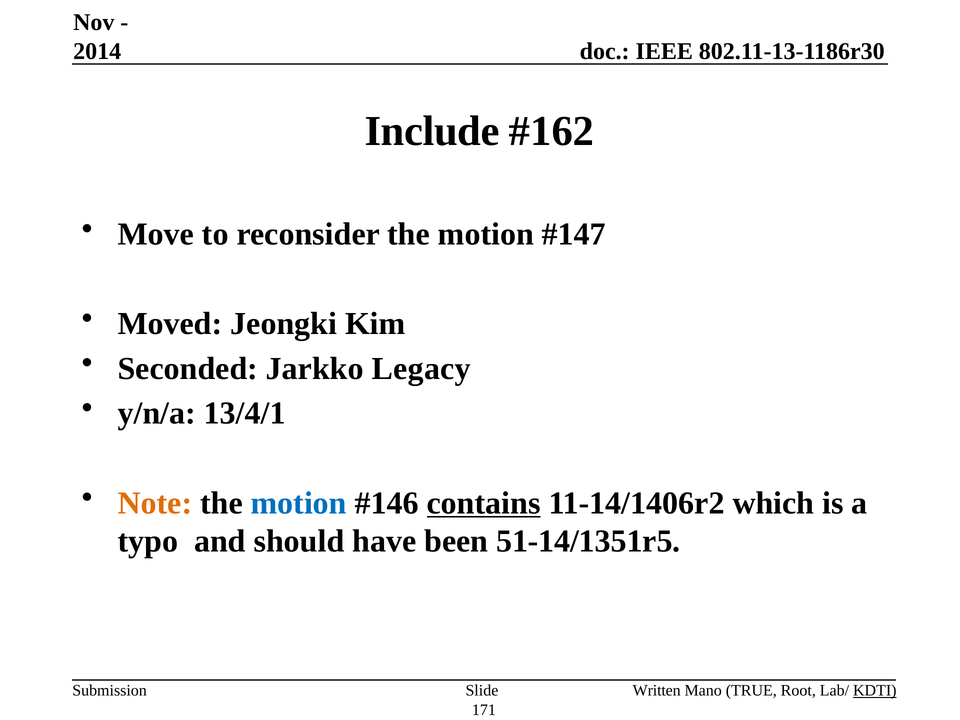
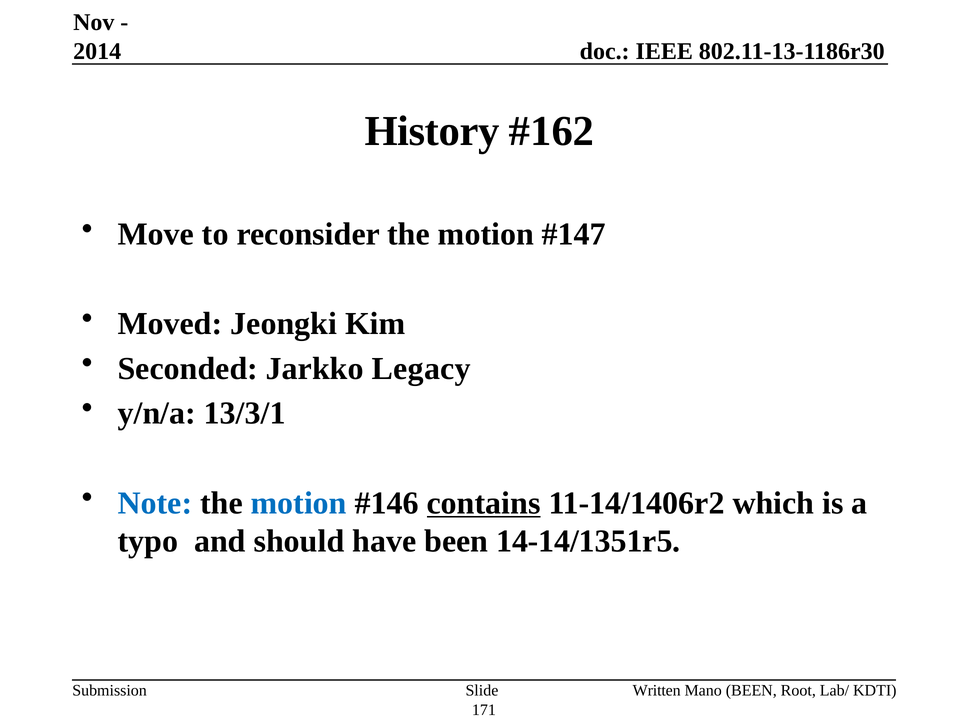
Include: Include -> History
13/4/1: 13/4/1 -> 13/3/1
Note colour: orange -> blue
51-14/1351r5: 51-14/1351r5 -> 14-14/1351r5
Mano TRUE: TRUE -> BEEN
KDTI underline: present -> none
